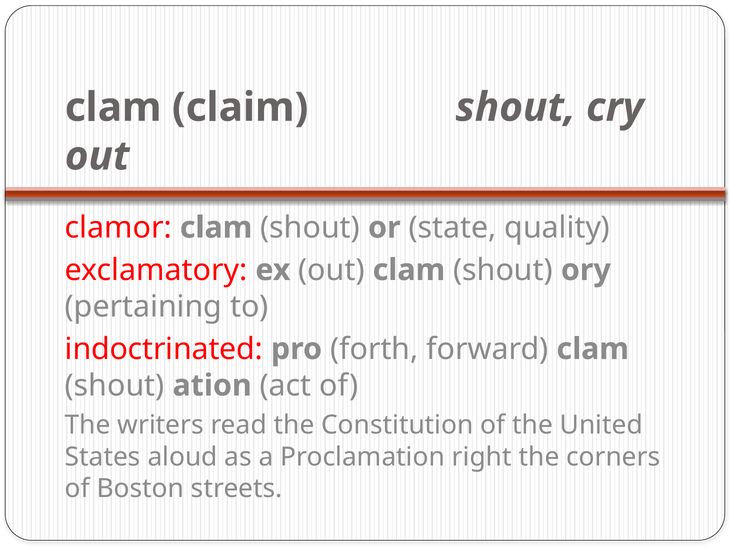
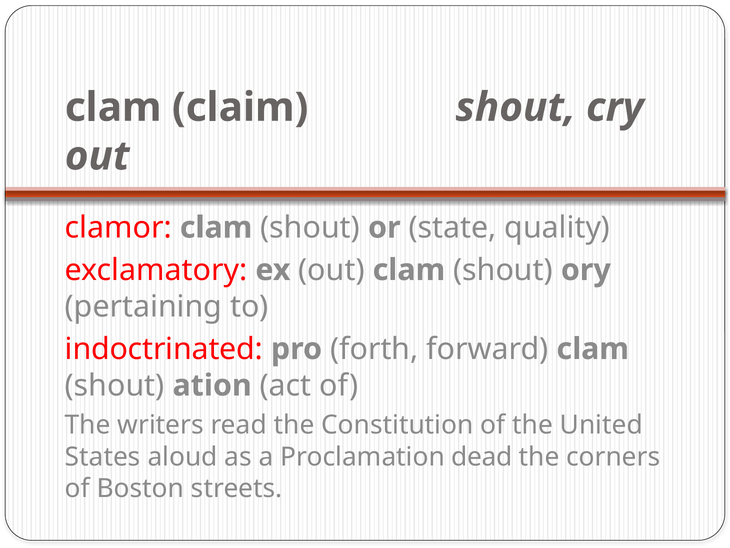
right: right -> dead
